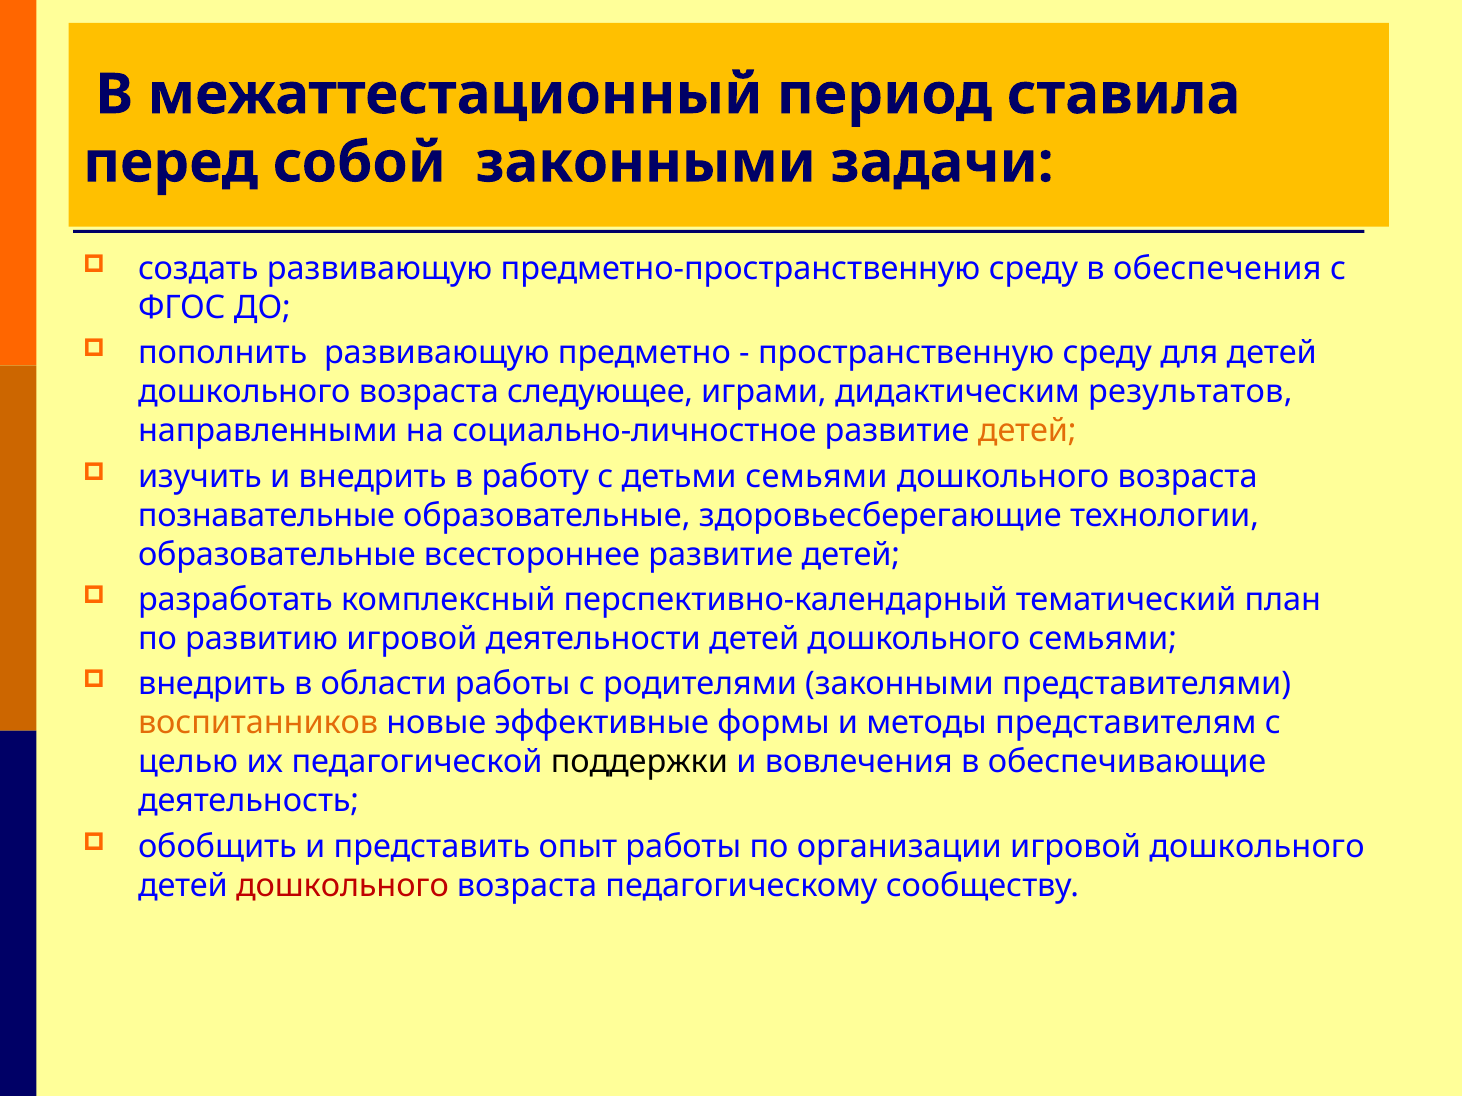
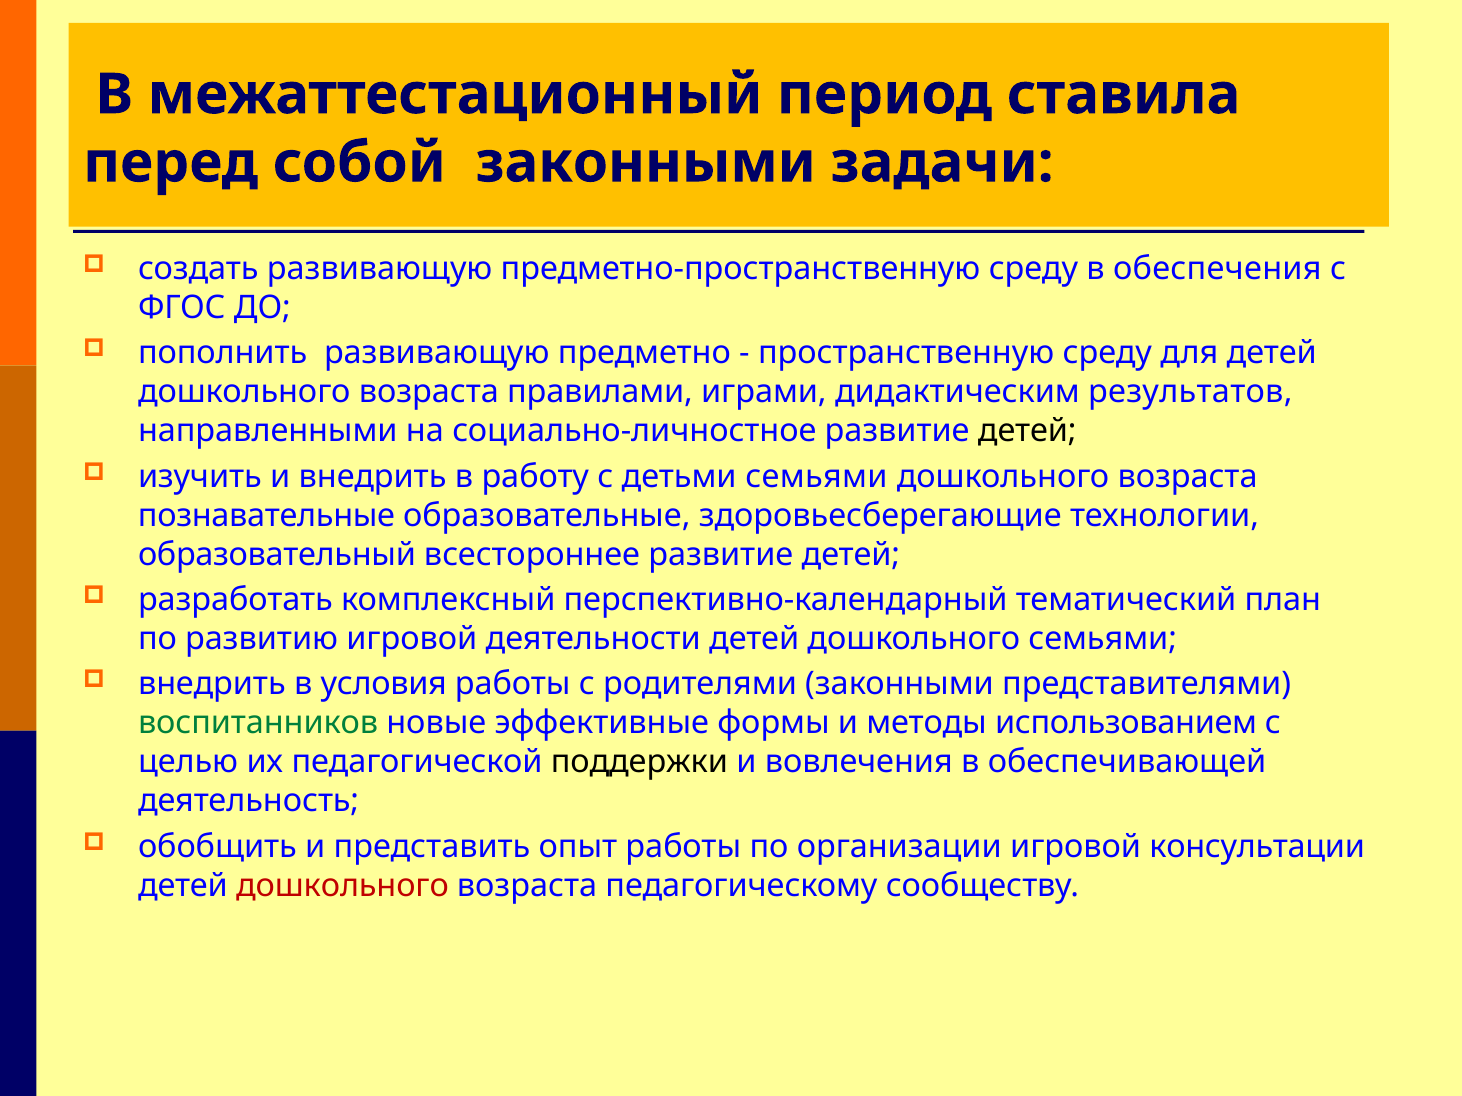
следующее: следующее -> правилами
детей at (1027, 431) colour: orange -> black
образовательные at (277, 555): образовательные -> образовательный
области: области -> условия
воспитанников colour: orange -> green
представителям: представителям -> использованием
обеспечивающие: обеспечивающие -> обеспечивающей
игровой дошкольного: дошкольного -> консультации
